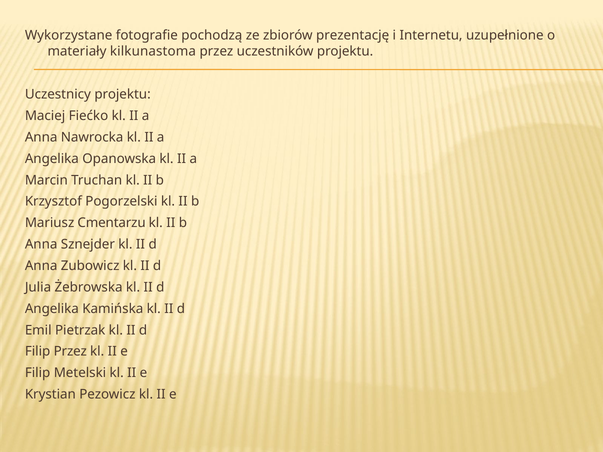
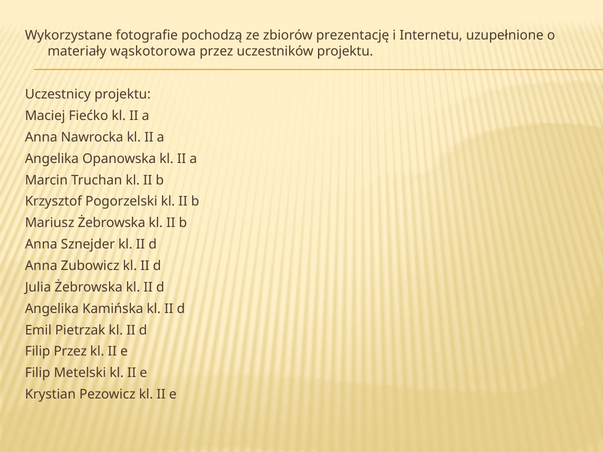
kilkunastoma: kilkunastoma -> wąskotorowa
Mariusz Cmentarzu: Cmentarzu -> Żebrowska
